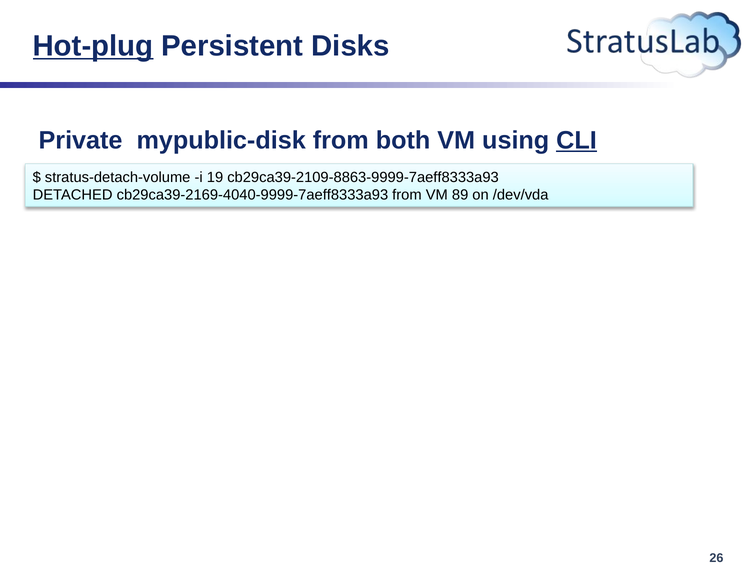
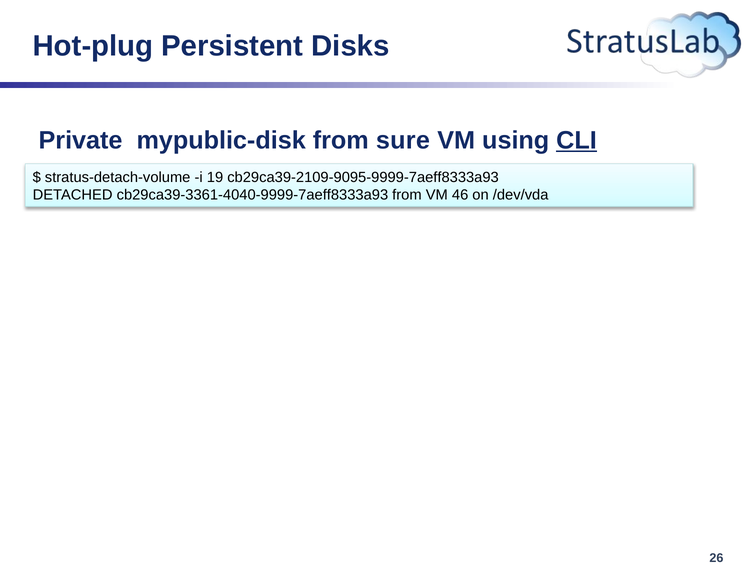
Hot-plug underline: present -> none
both: both -> sure
cb29ca39-2109-8863-9999-7aeff8333a93: cb29ca39-2109-8863-9999-7aeff8333a93 -> cb29ca39-2109-9095-9999-7aeff8333a93
cb29ca39-2169-4040-9999-7aeff8333a93: cb29ca39-2169-4040-9999-7aeff8333a93 -> cb29ca39-3361-4040-9999-7aeff8333a93
89: 89 -> 46
